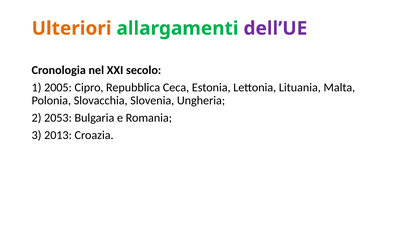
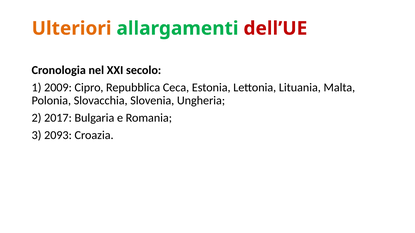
dell’UE colour: purple -> red
2005: 2005 -> 2009
2053: 2053 -> 2017
2013: 2013 -> 2093
